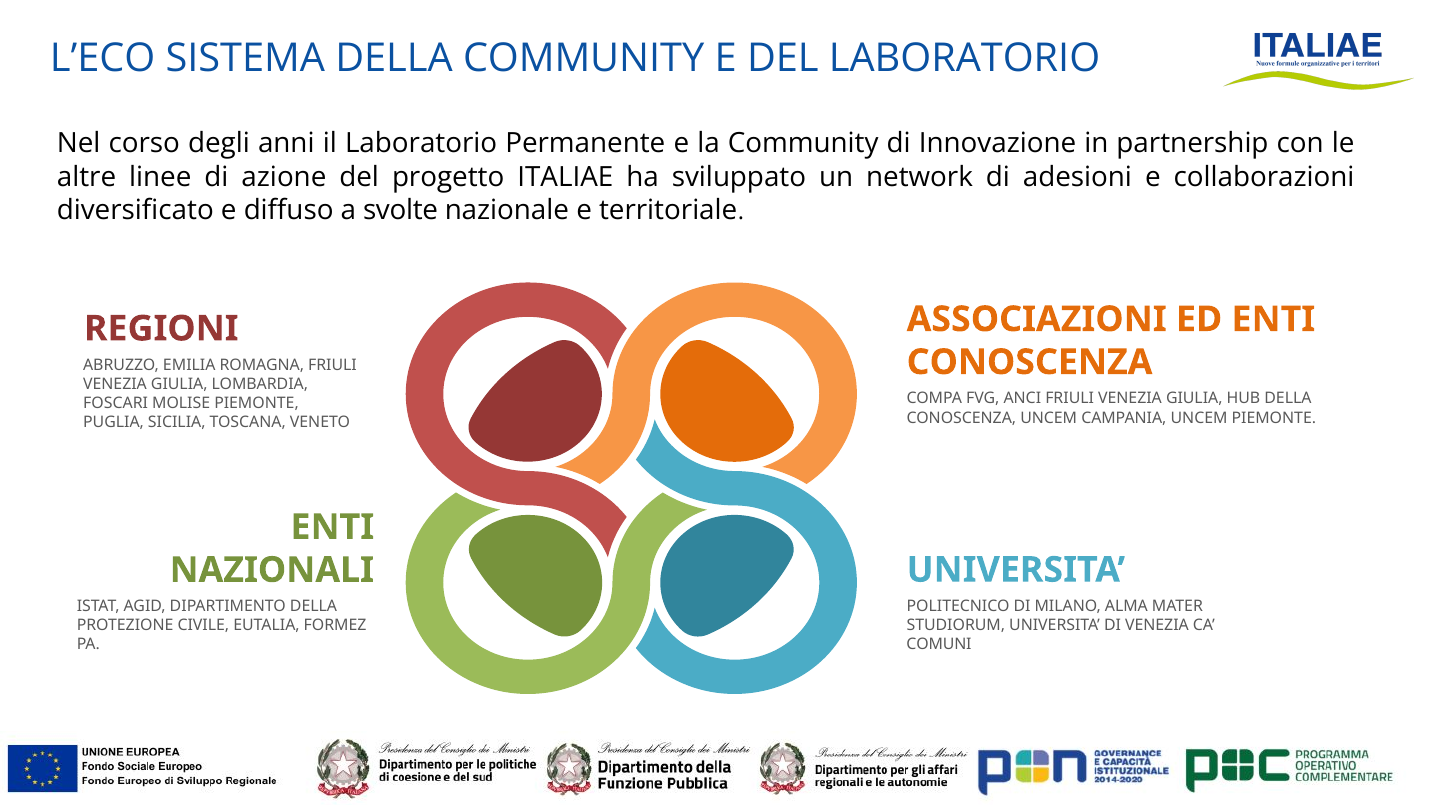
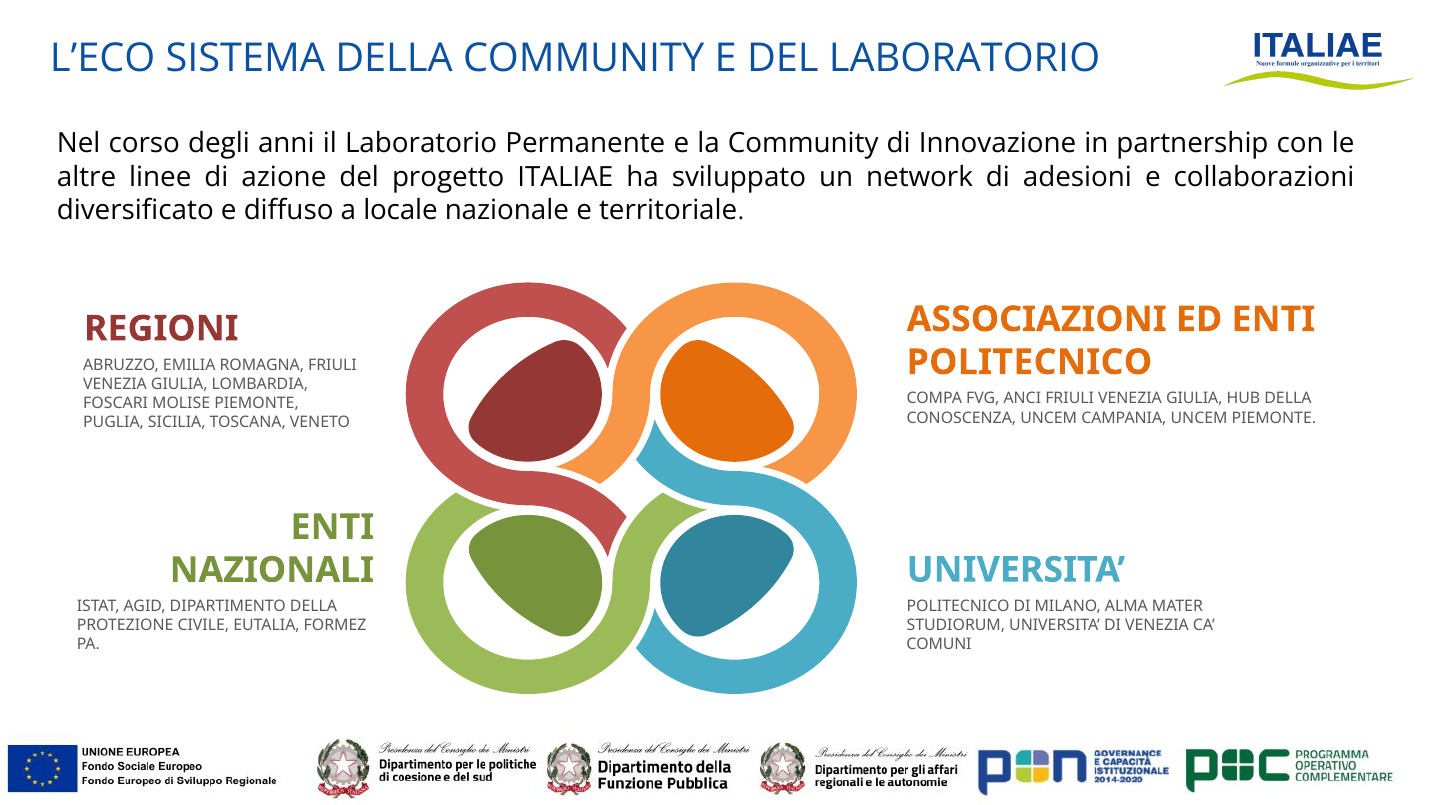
svolte: svolte -> locale
CONOSCENZA at (1030, 362): CONOSCENZA -> POLITECNICO
